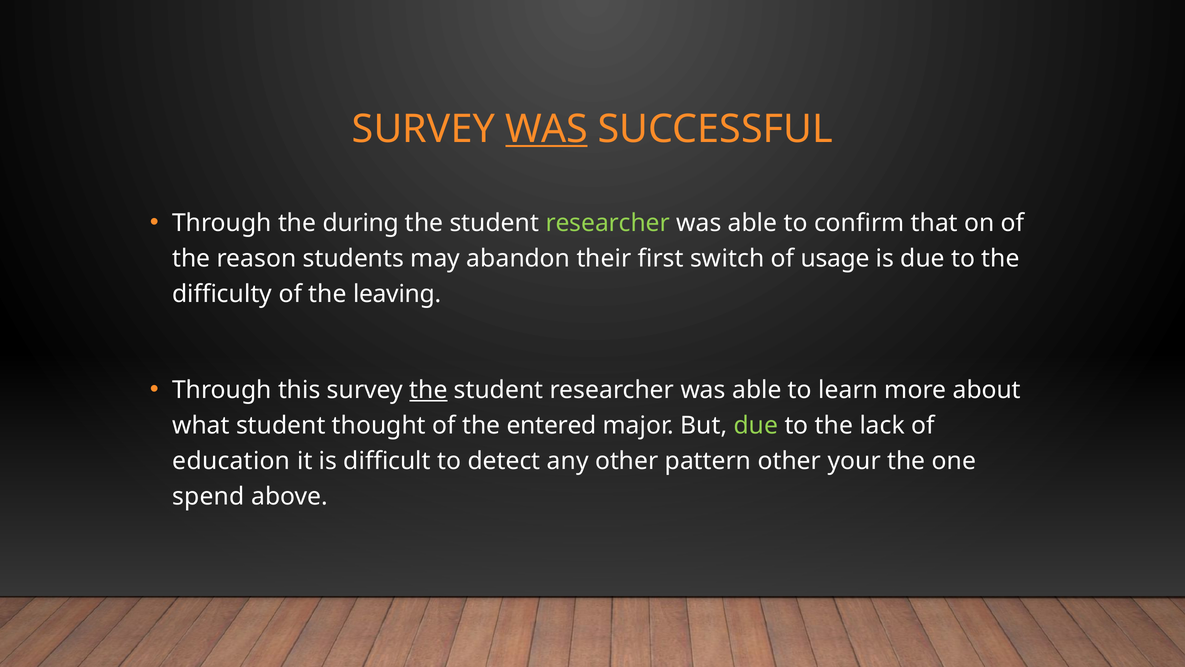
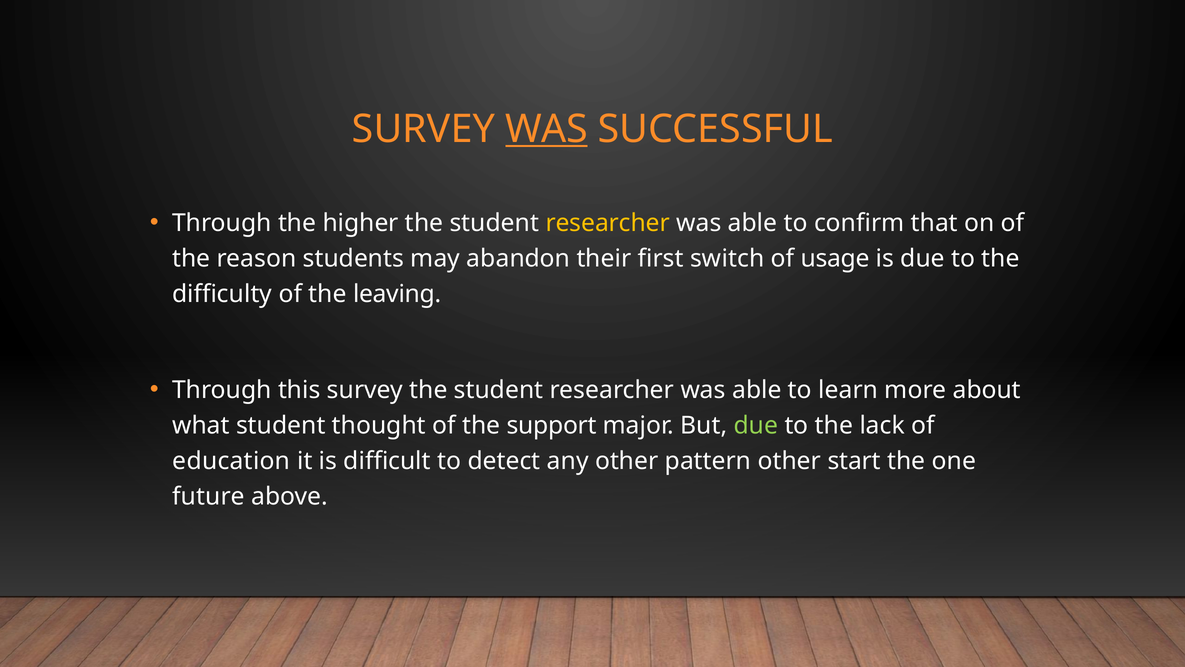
during: during -> higher
researcher at (608, 223) colour: light green -> yellow
the at (428, 390) underline: present -> none
entered: entered -> support
your: your -> start
spend: spend -> future
